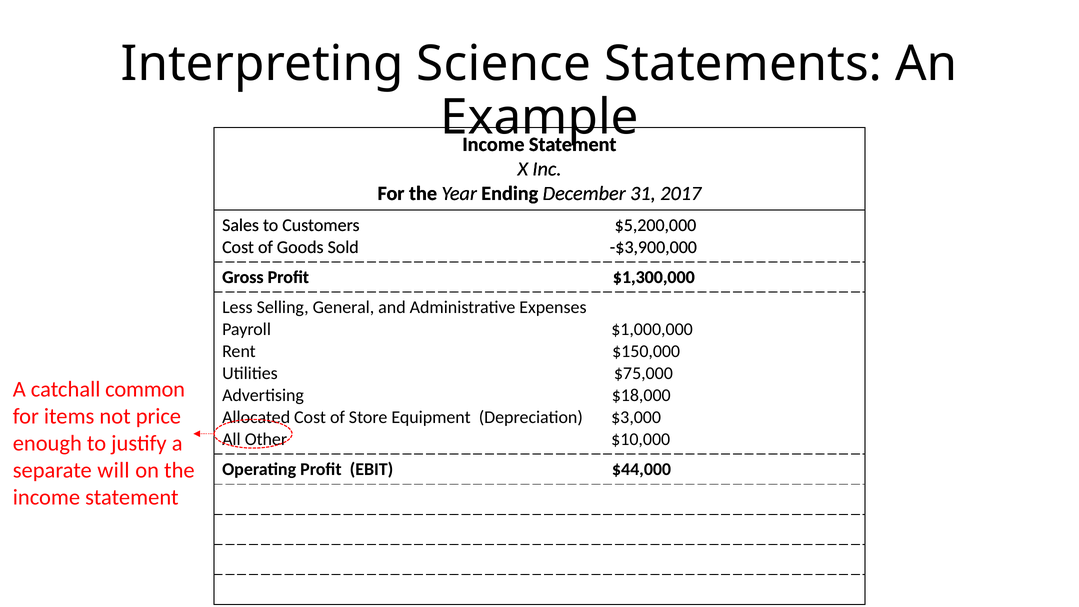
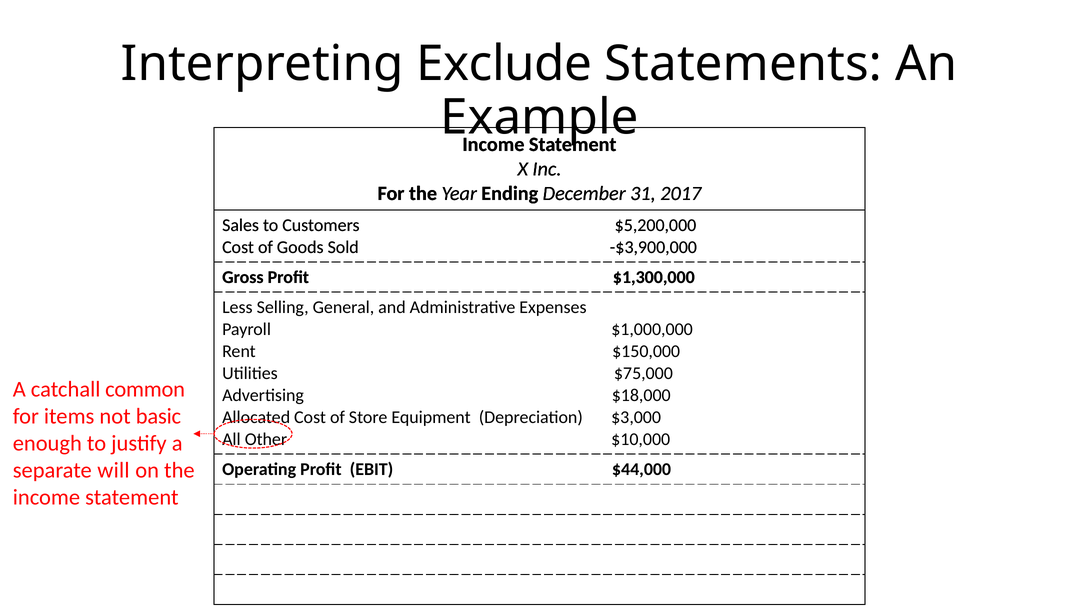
Science: Science -> Exclude
price: price -> basic
